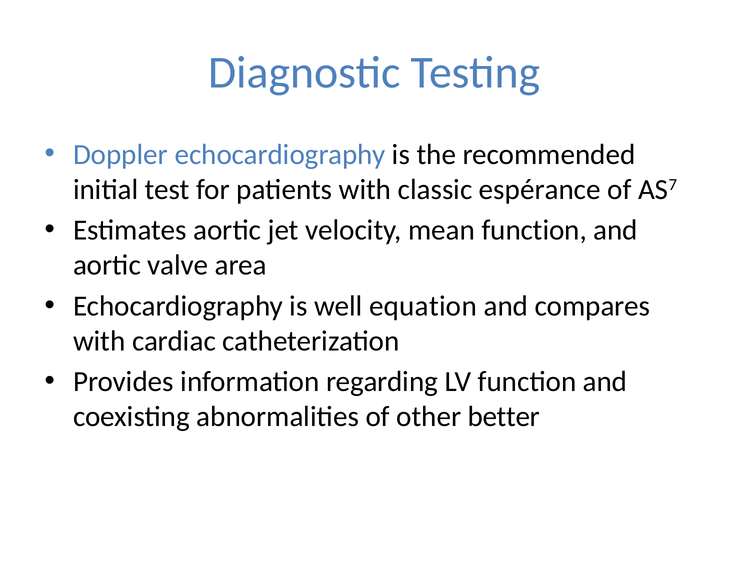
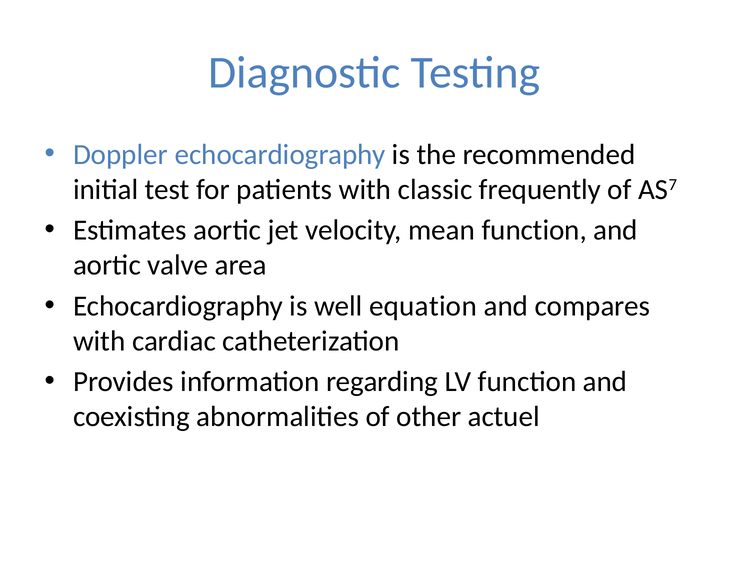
espérance: espérance -> frequently
better: better -> actuel
